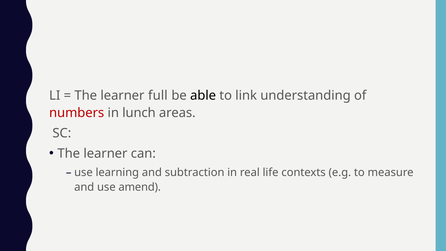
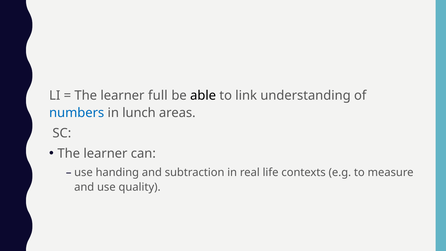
numbers colour: red -> blue
learning: learning -> handing
amend: amend -> quality
